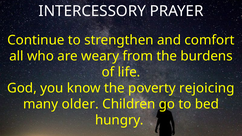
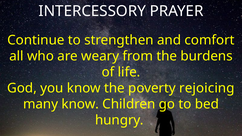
many older: older -> know
